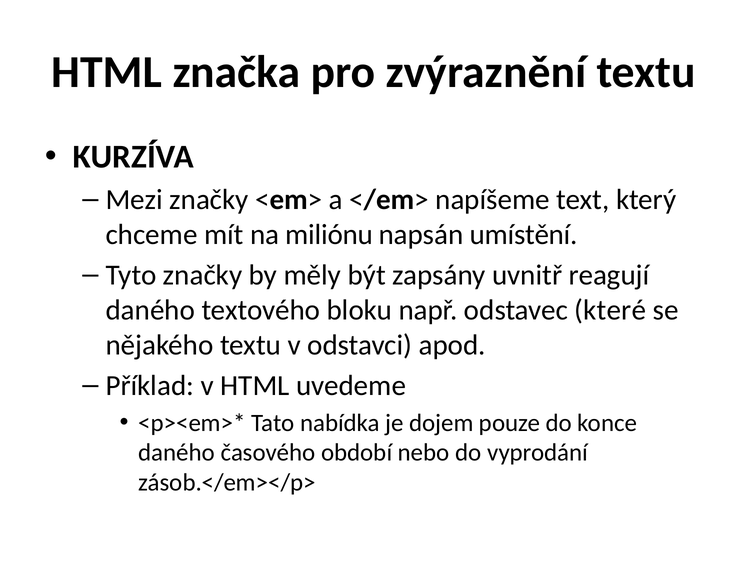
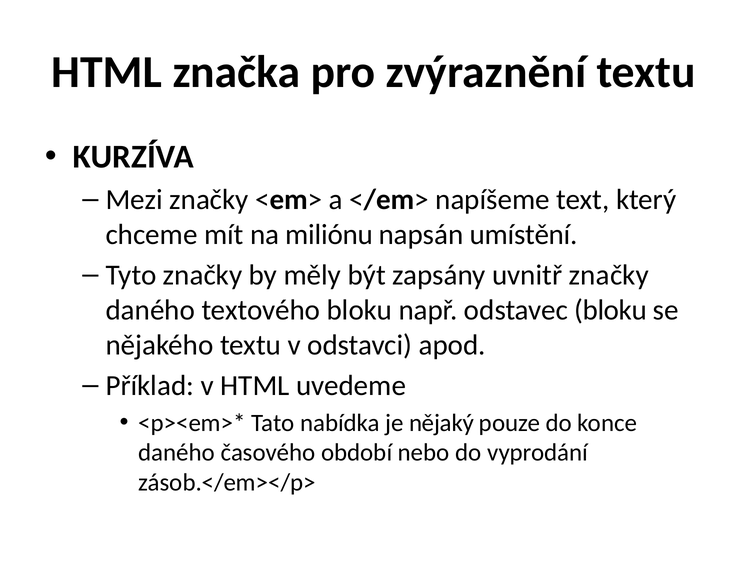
uvnitř reagují: reagují -> značky
odstavec které: které -> bloku
dojem: dojem -> nějaký
